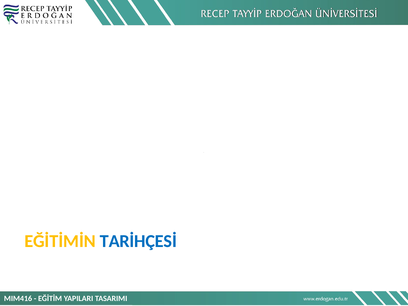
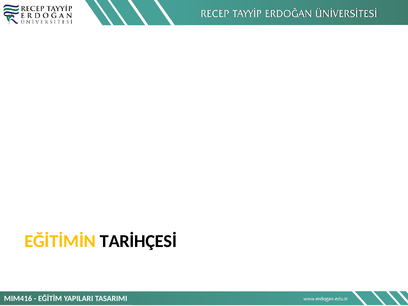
TARİHÇESİ colour: blue -> black
